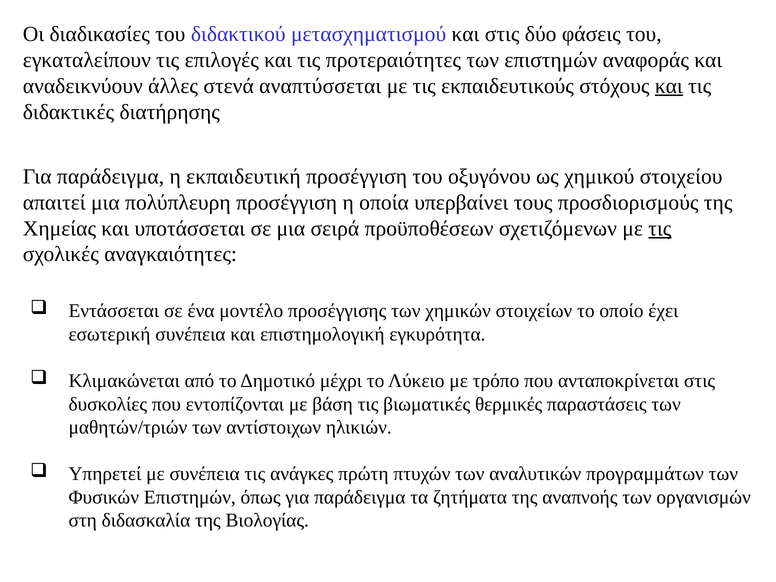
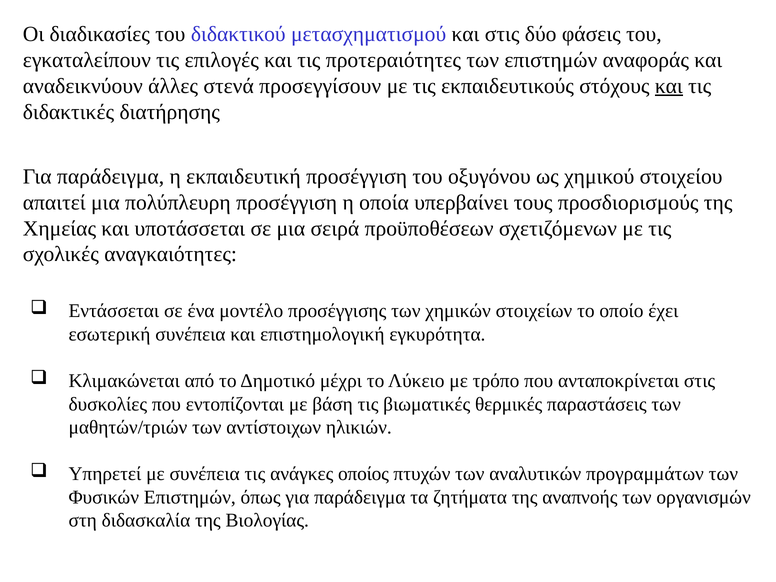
αναπτύσσεται: αναπτύσσεται -> προσεγγίσουν
τις at (660, 228) underline: present -> none
πρώτη: πρώτη -> οποίος
